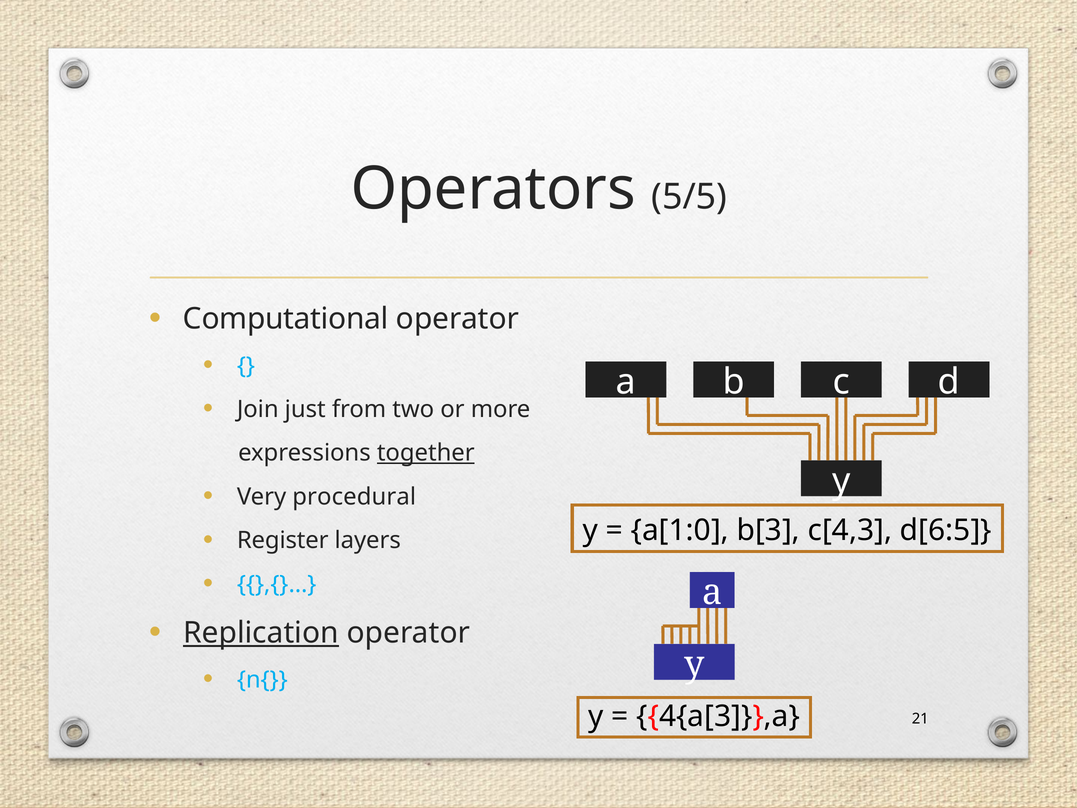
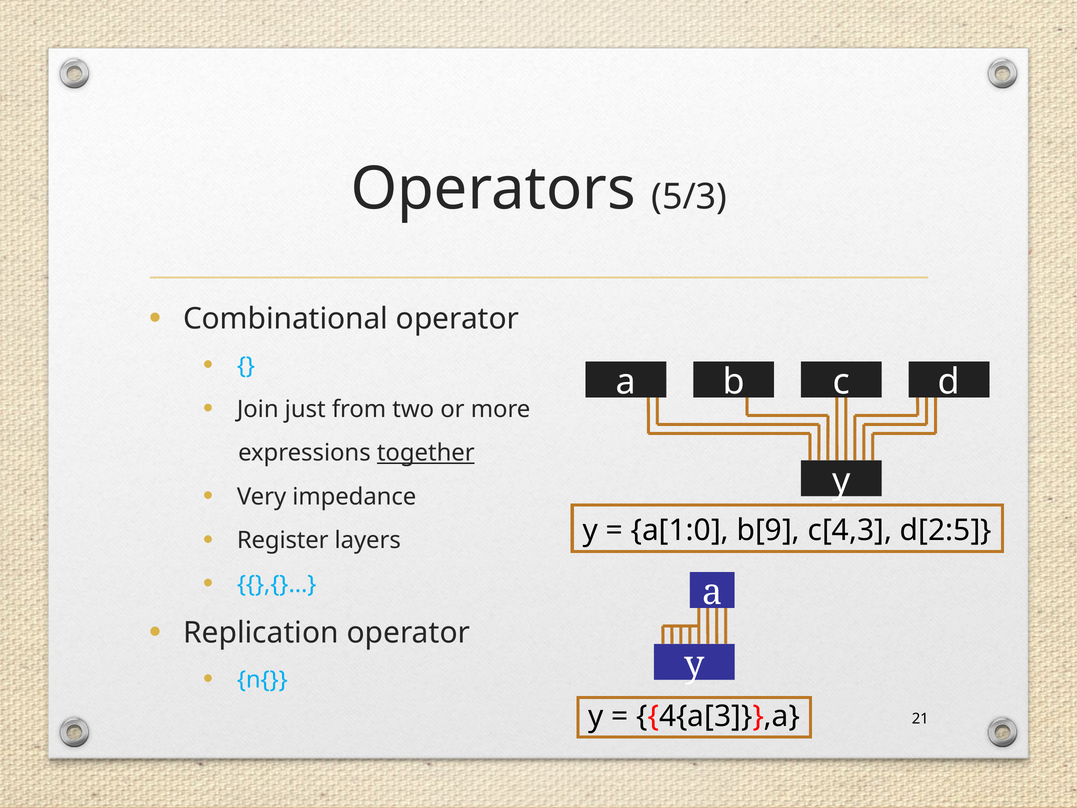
5/5: 5/5 -> 5/3
Computational: Computational -> Combinational
procedural: procedural -> impedance
b[3: b[3 -> b[9
d[6:5: d[6:5 -> d[2:5
Replication underline: present -> none
